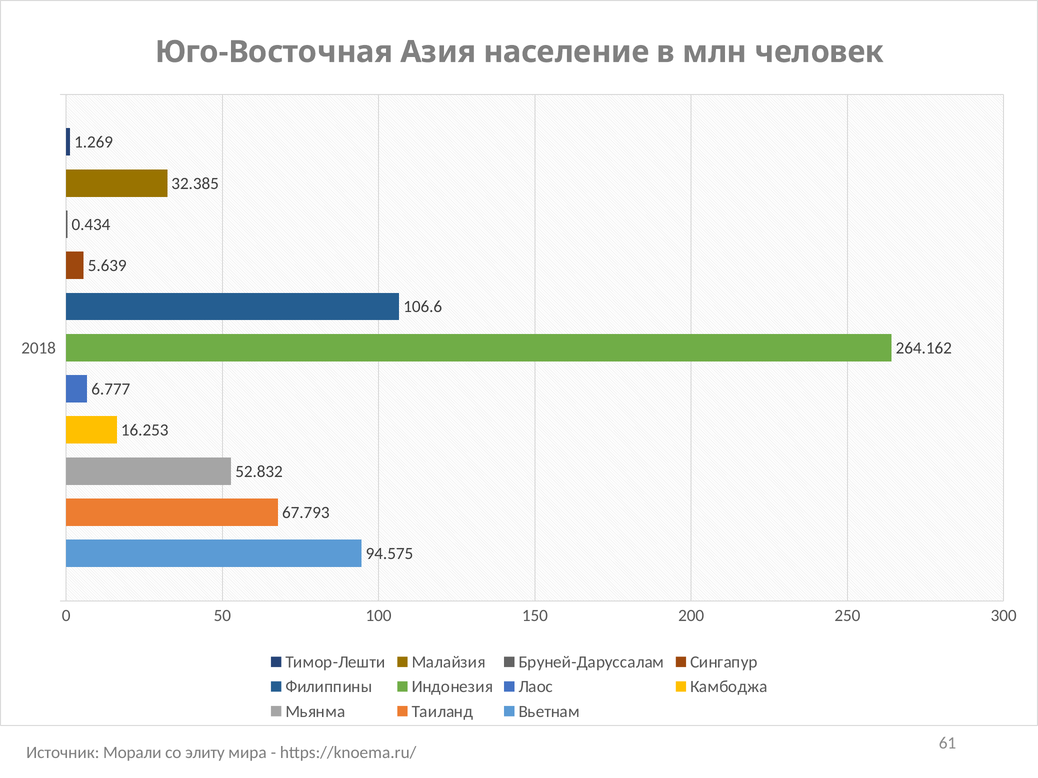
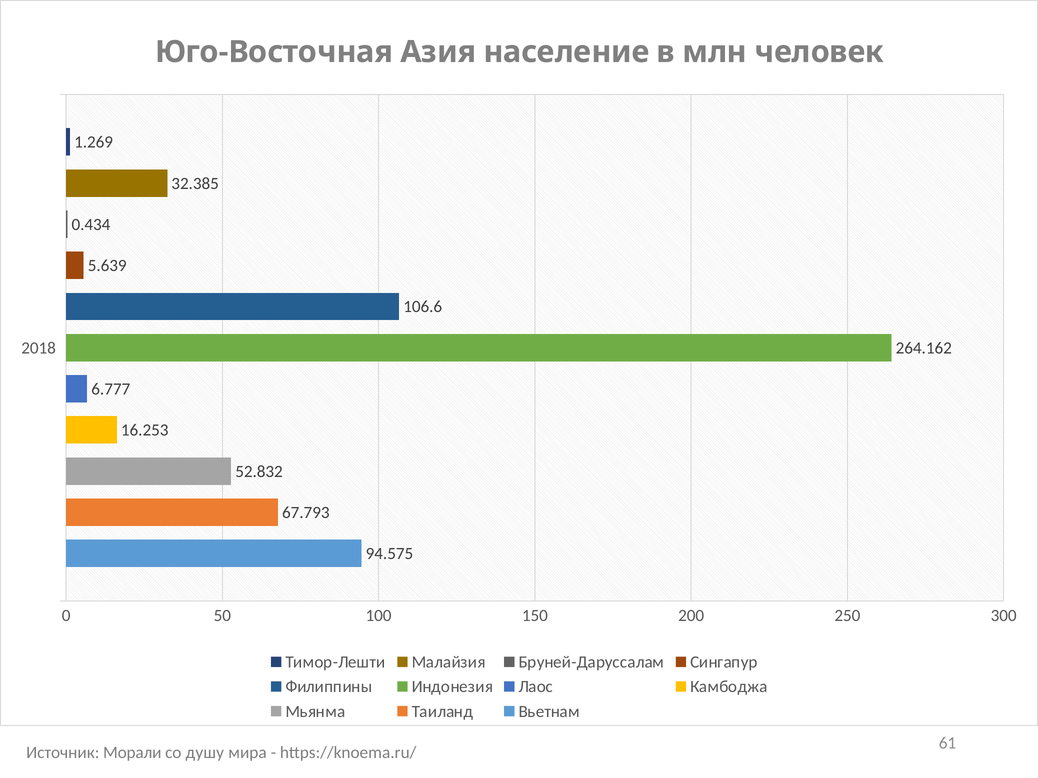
элиту: элиту -> душу
